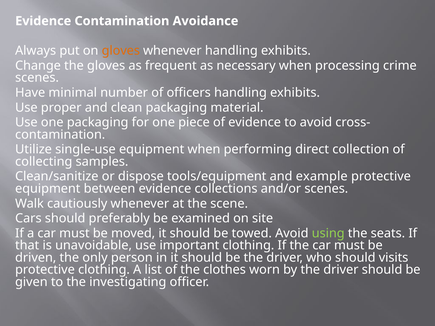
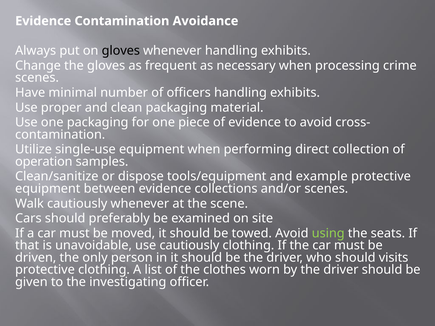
gloves at (121, 51) colour: orange -> black
collecting: collecting -> operation
use important: important -> cautiously
